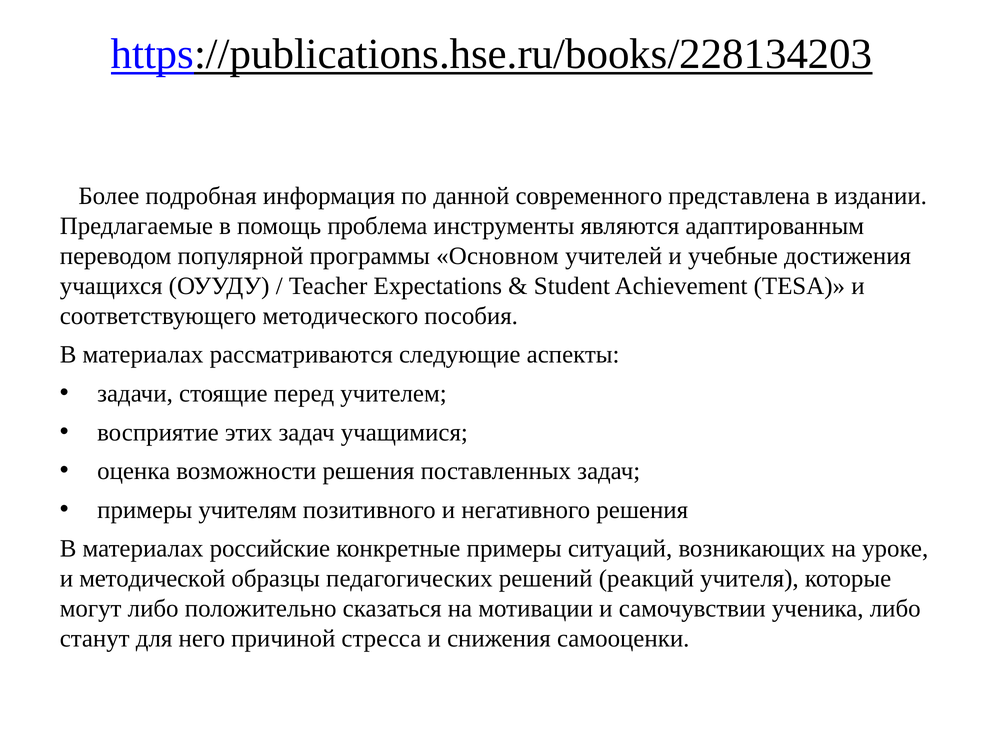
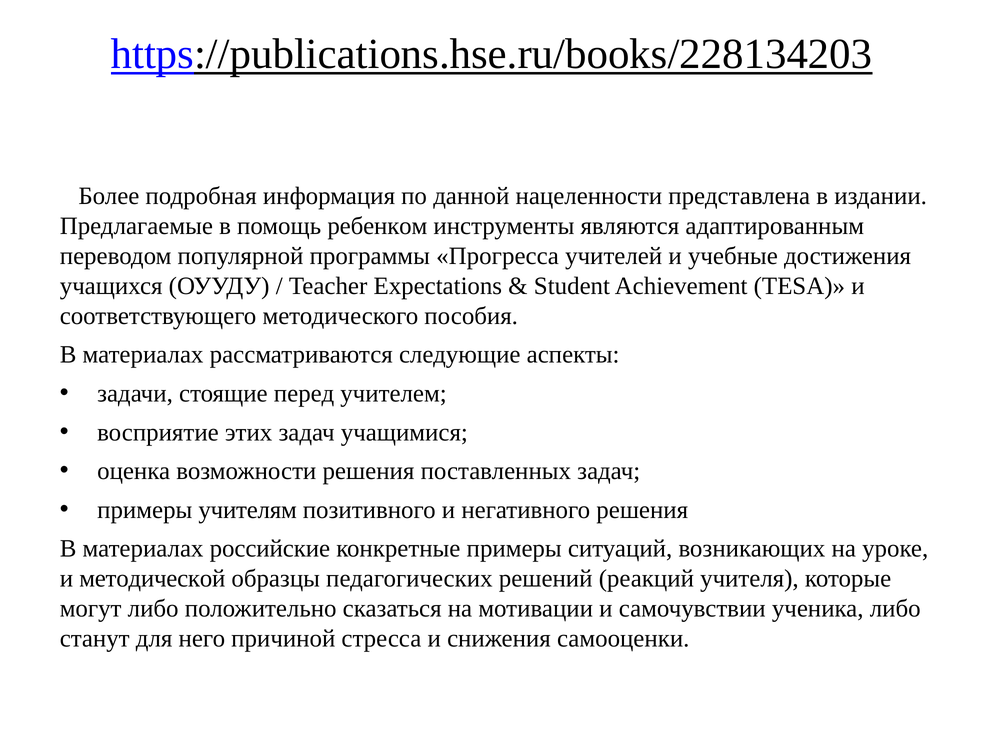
современного: современного -> нацеленности
проблема: проблема -> ребенком
Основном: Основном -> Прогресса
